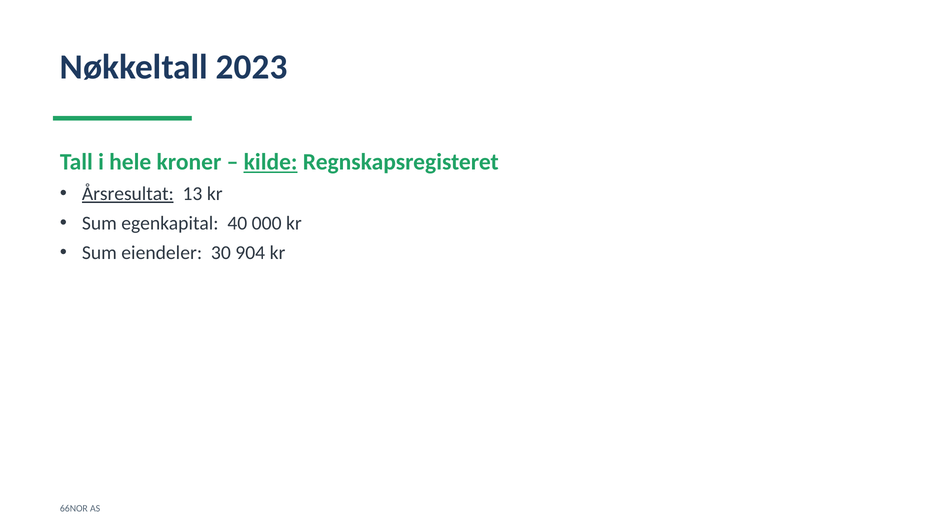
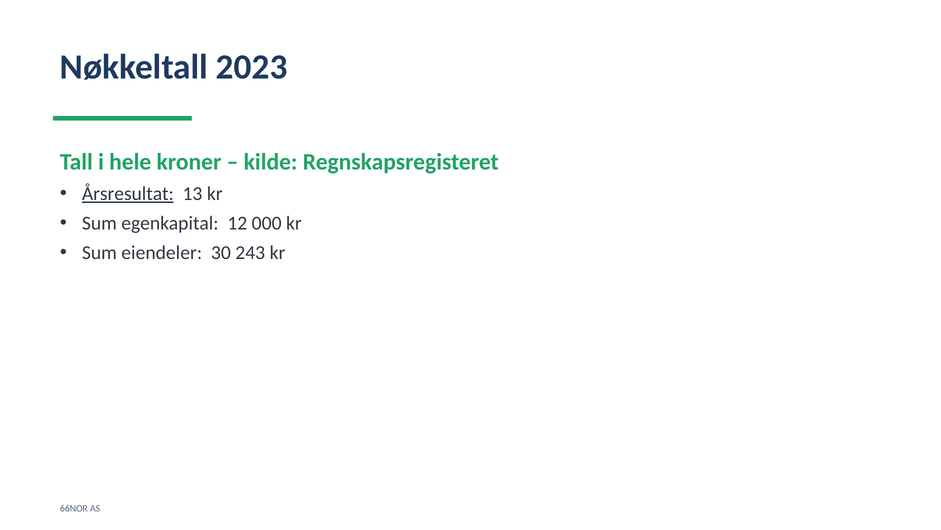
kilde underline: present -> none
40: 40 -> 12
904: 904 -> 243
